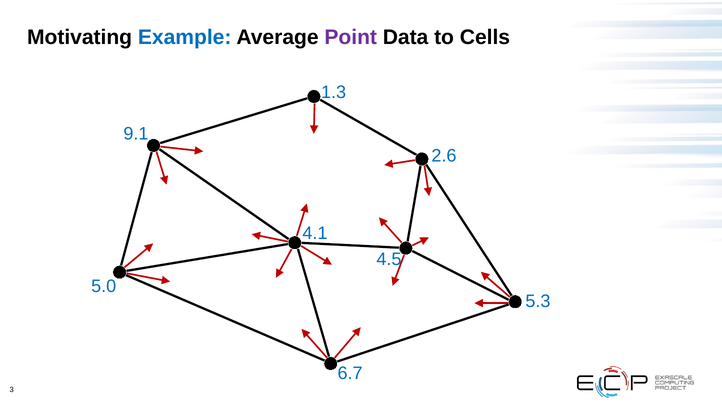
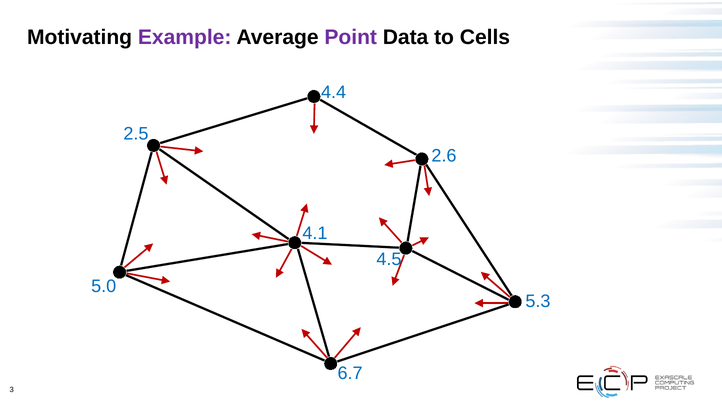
Example colour: blue -> purple
1.3: 1.3 -> 4.4
9.1: 9.1 -> 2.5
